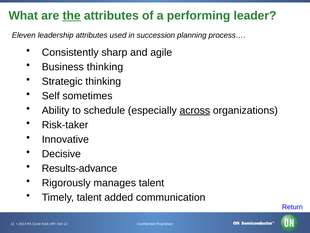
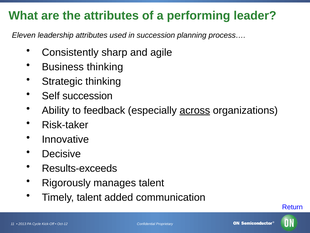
the underline: present -> none
Self sometimes: sometimes -> succession
schedule: schedule -> feedback
Results-advance: Results-advance -> Results-exceeds
